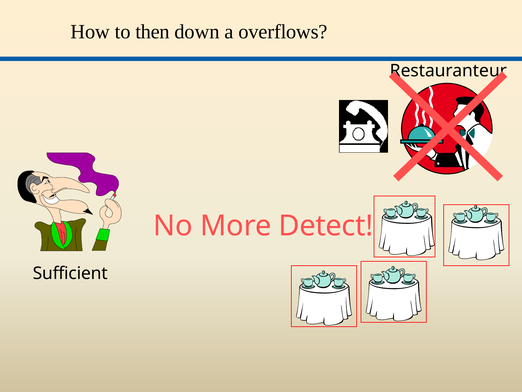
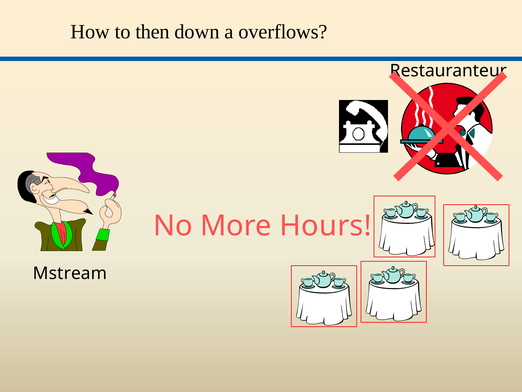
Detect: Detect -> Hours
Sufficient: Sufficient -> Mstream
